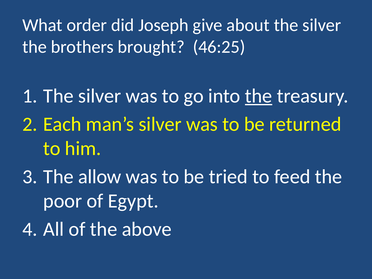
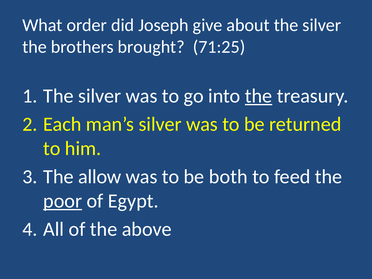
46:25: 46:25 -> 71:25
tried: tried -> both
poor underline: none -> present
